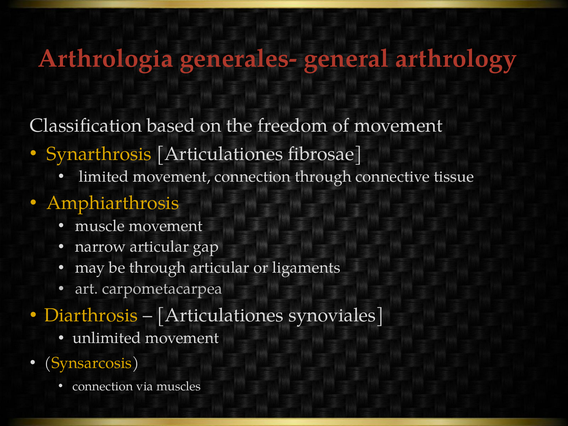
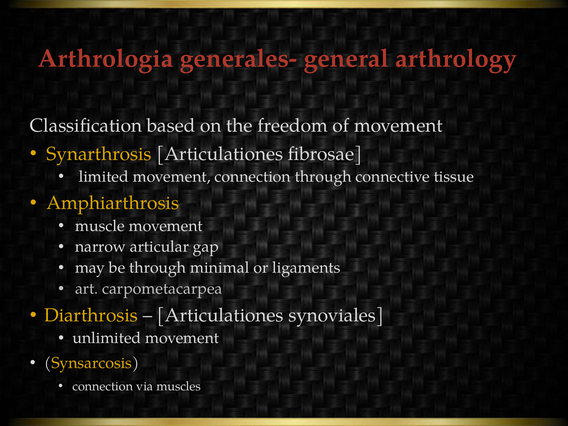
through articular: articular -> minimal
